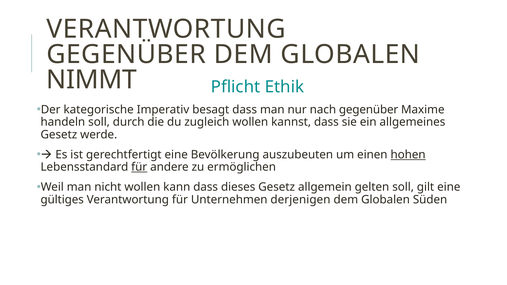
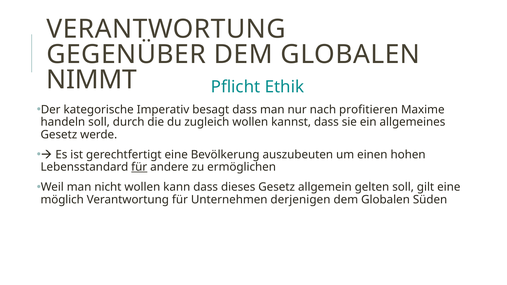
nach gegenüber: gegenüber -> profitieren
hohen underline: present -> none
gültiges: gültiges -> möglich
